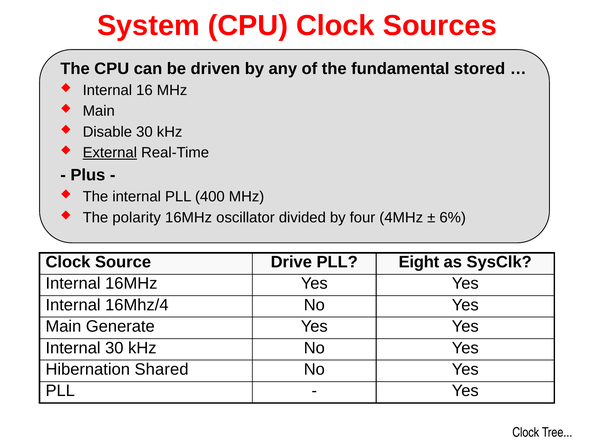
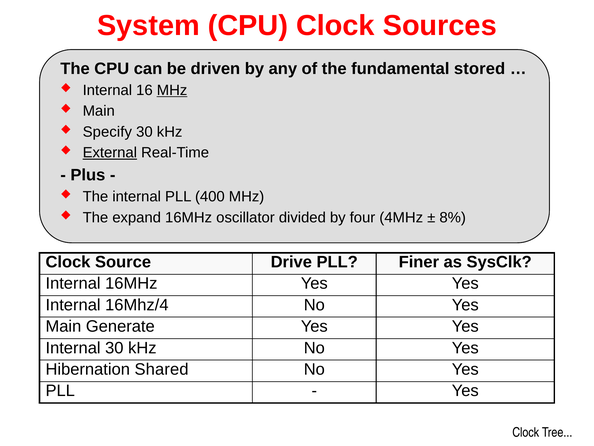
MHz at (172, 90) underline: none -> present
Disable: Disable -> Specify
polarity: polarity -> expand
6%: 6% -> 8%
Eight: Eight -> Finer
